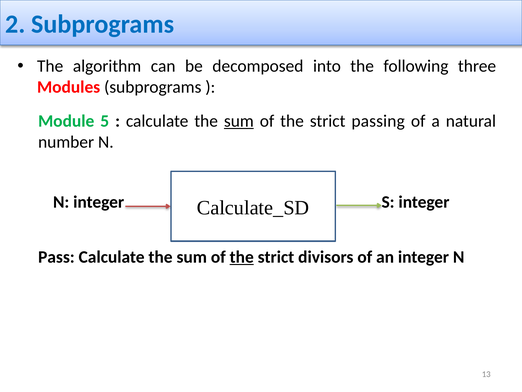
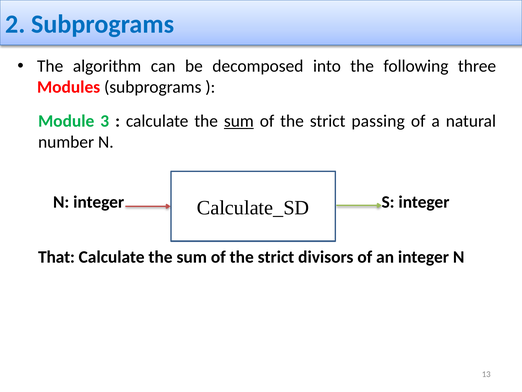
5: 5 -> 3
Pass: Pass -> That
the at (242, 257) underline: present -> none
